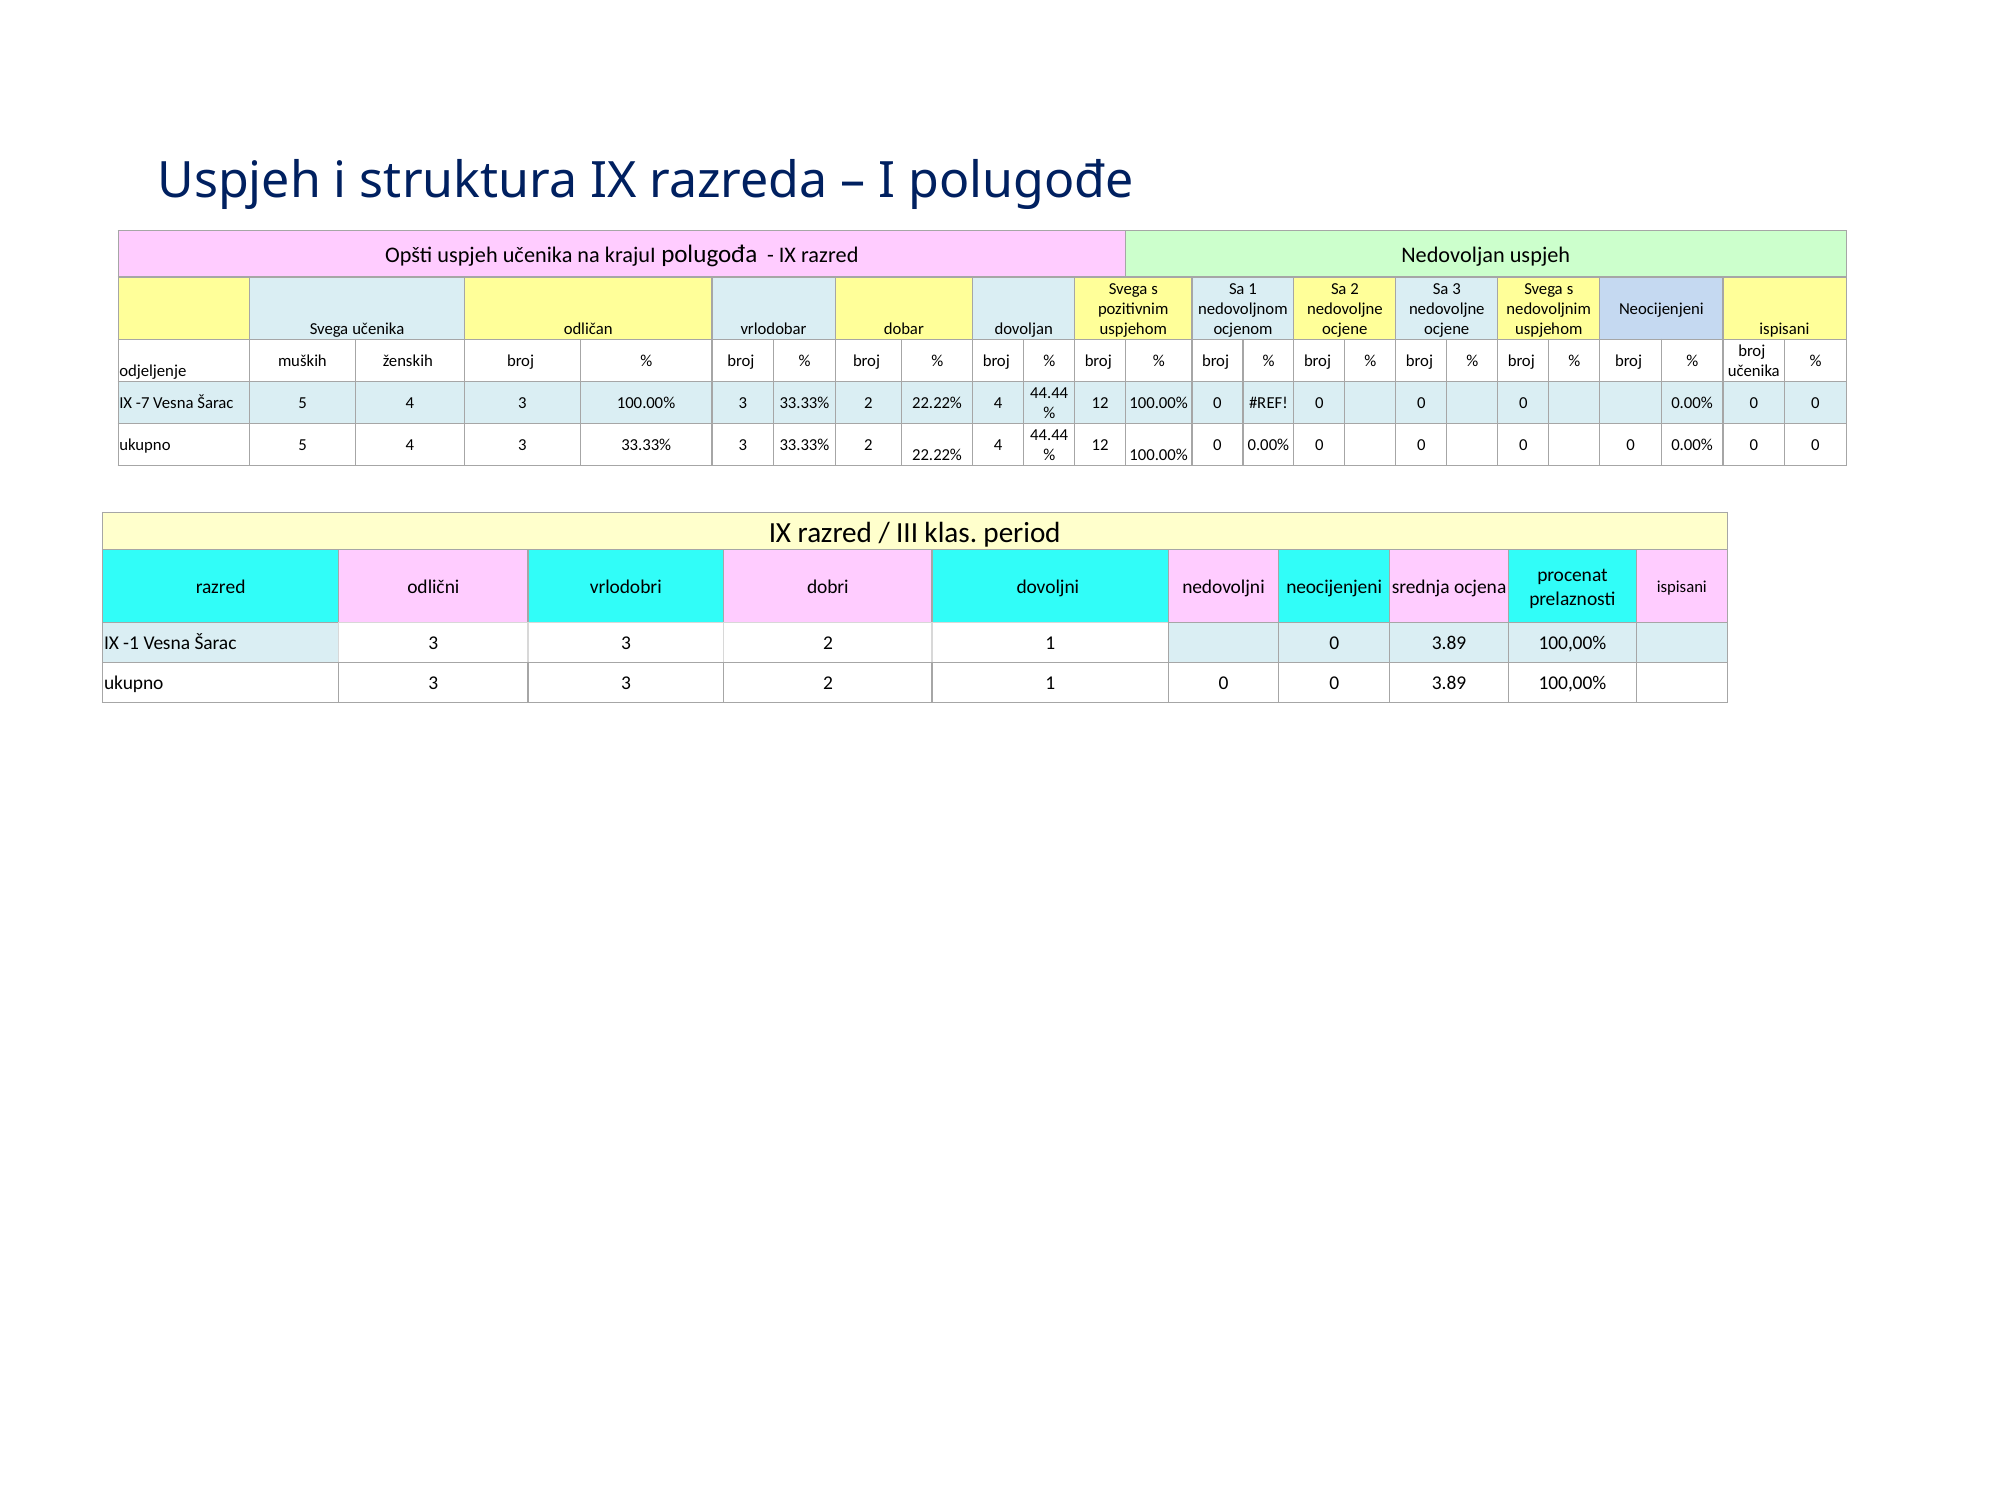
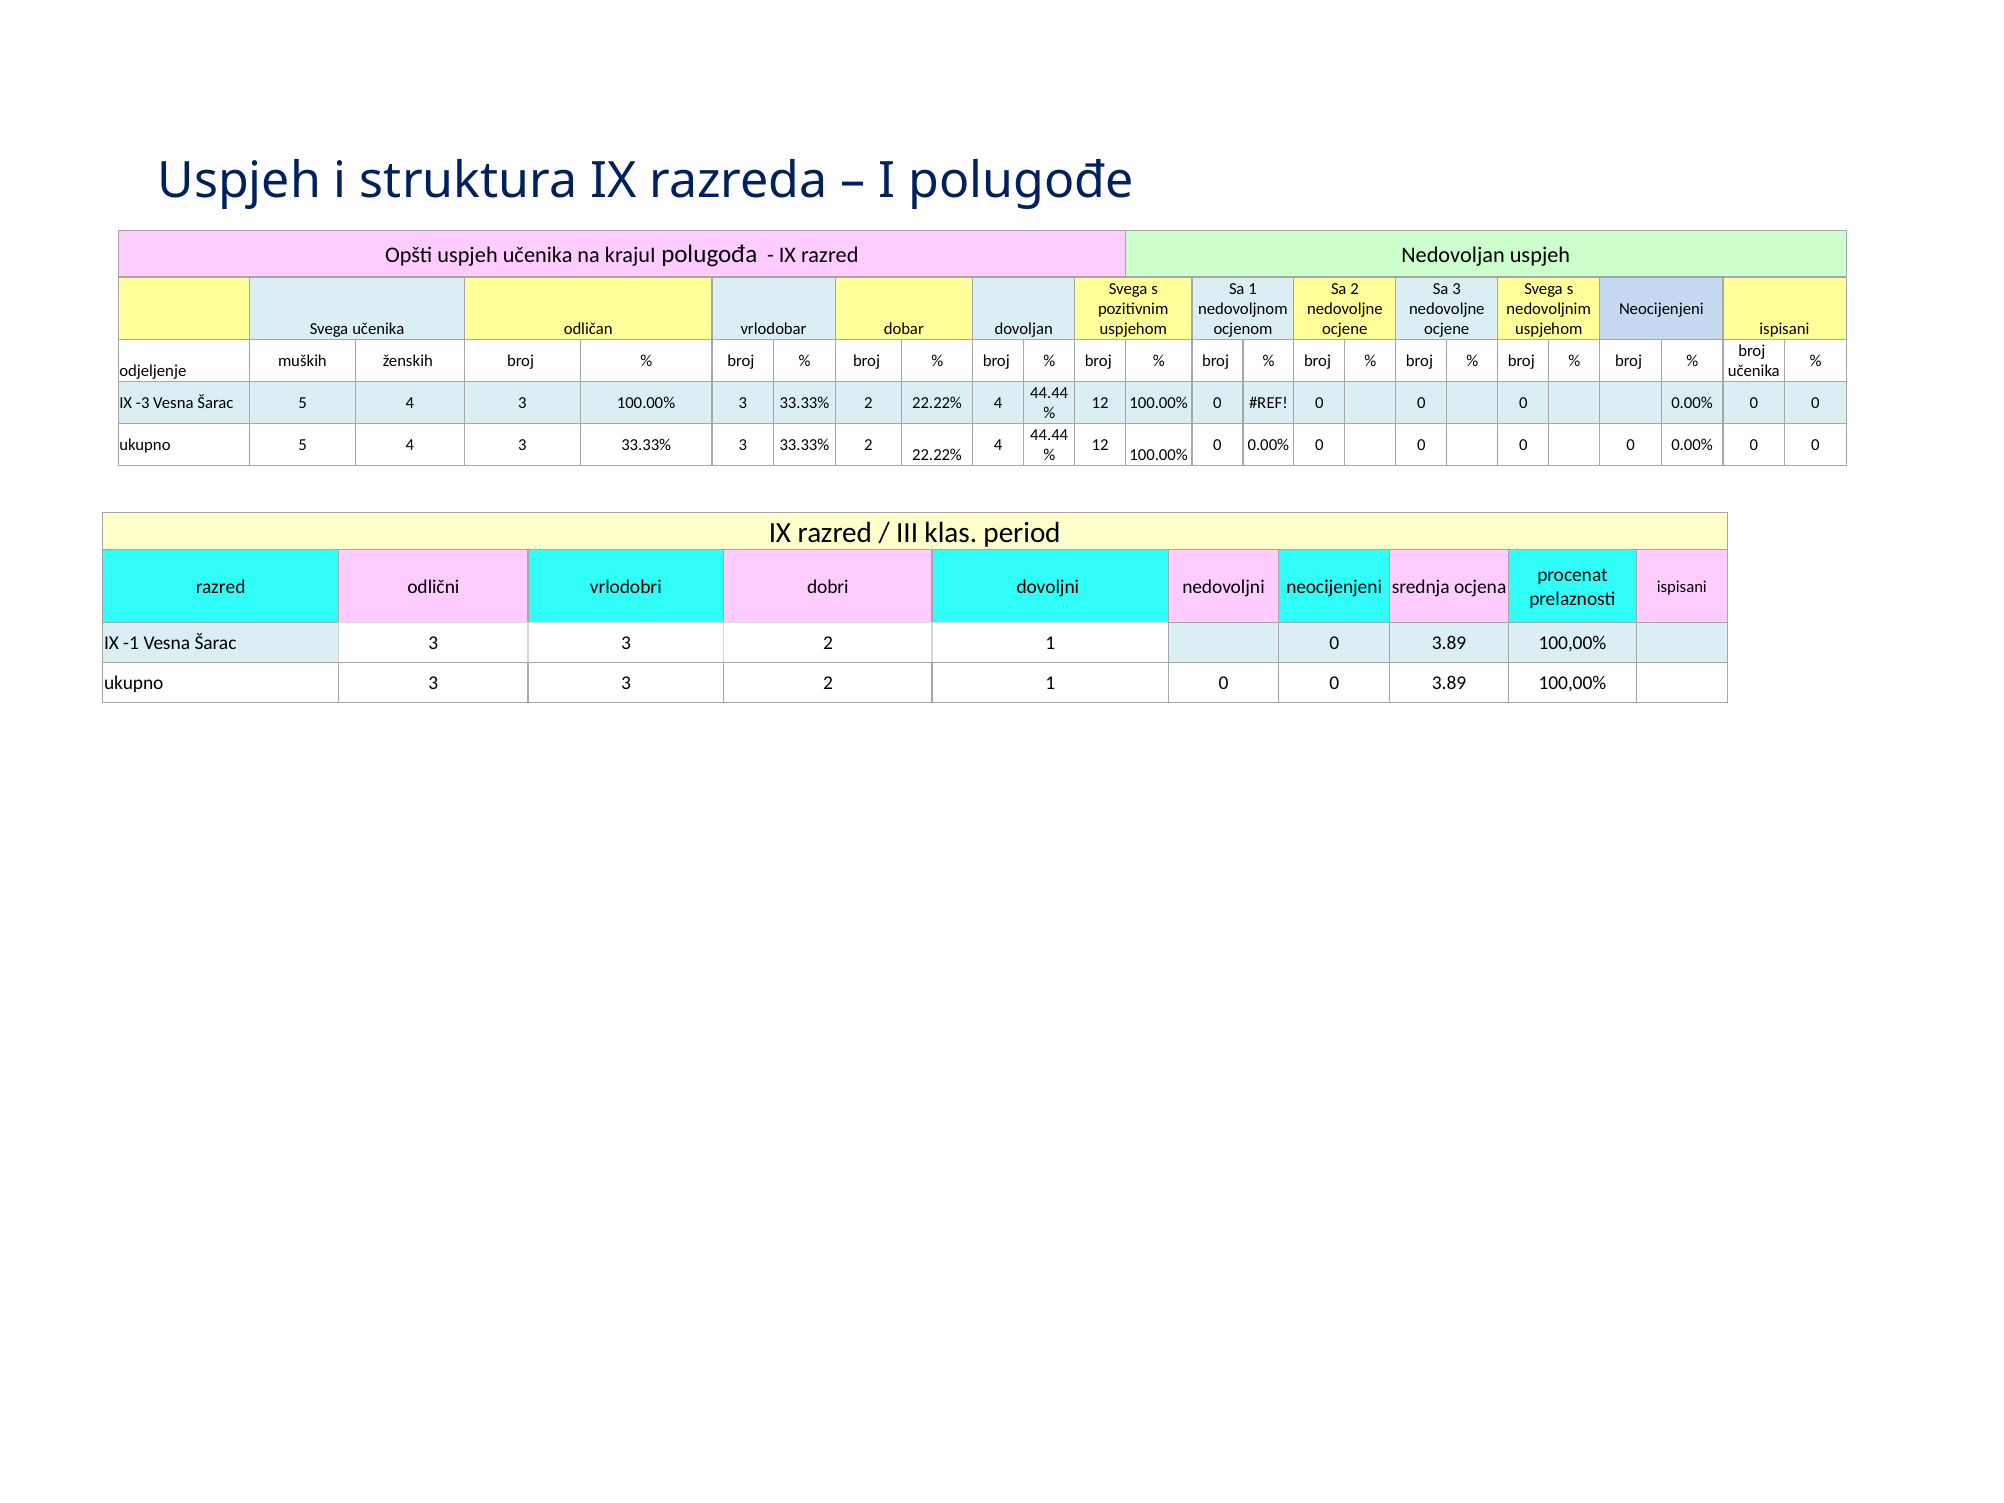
-7: -7 -> -3
